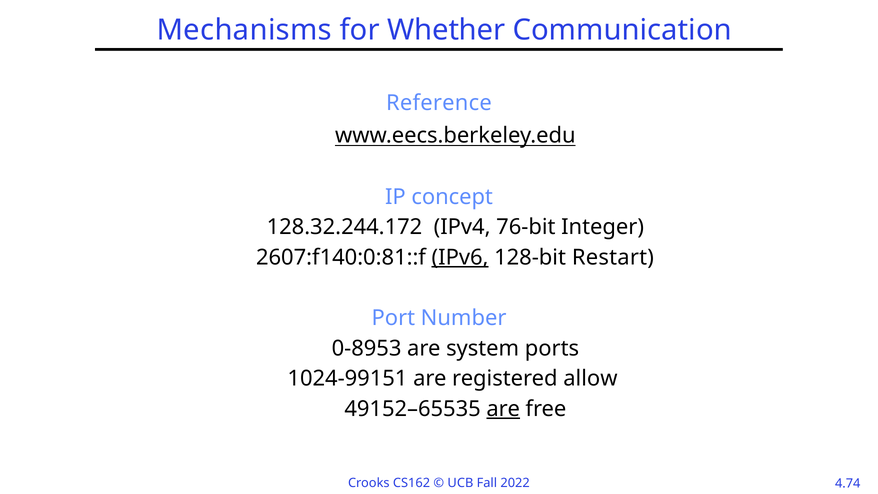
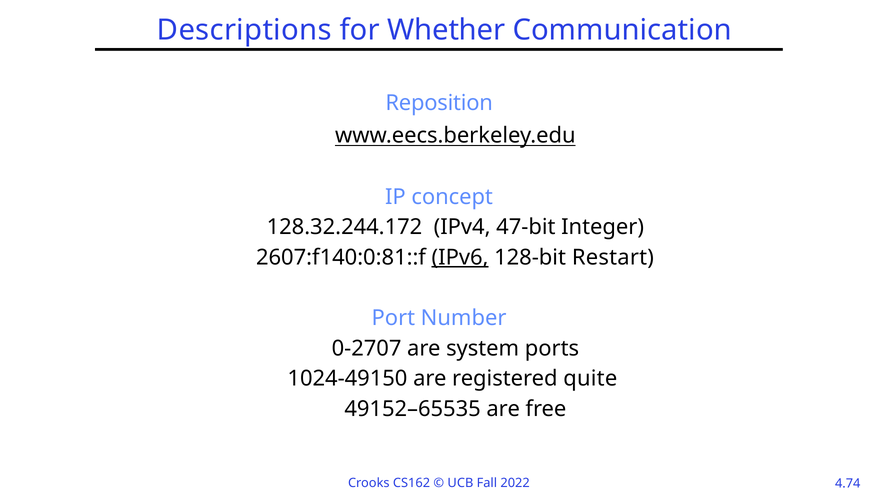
Mechanisms: Mechanisms -> Descriptions
Reference: Reference -> Reposition
76-bit: 76-bit -> 47-bit
0-8953: 0-8953 -> 0-2707
1024-99151: 1024-99151 -> 1024-49150
allow: allow -> quite
are at (503, 409) underline: present -> none
